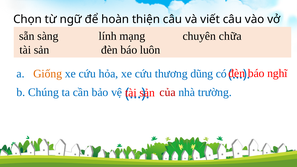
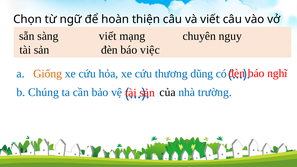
sàng lính: lính -> viết
chữa: chữa -> nguy
luôn: luôn -> việc
của colour: red -> black
